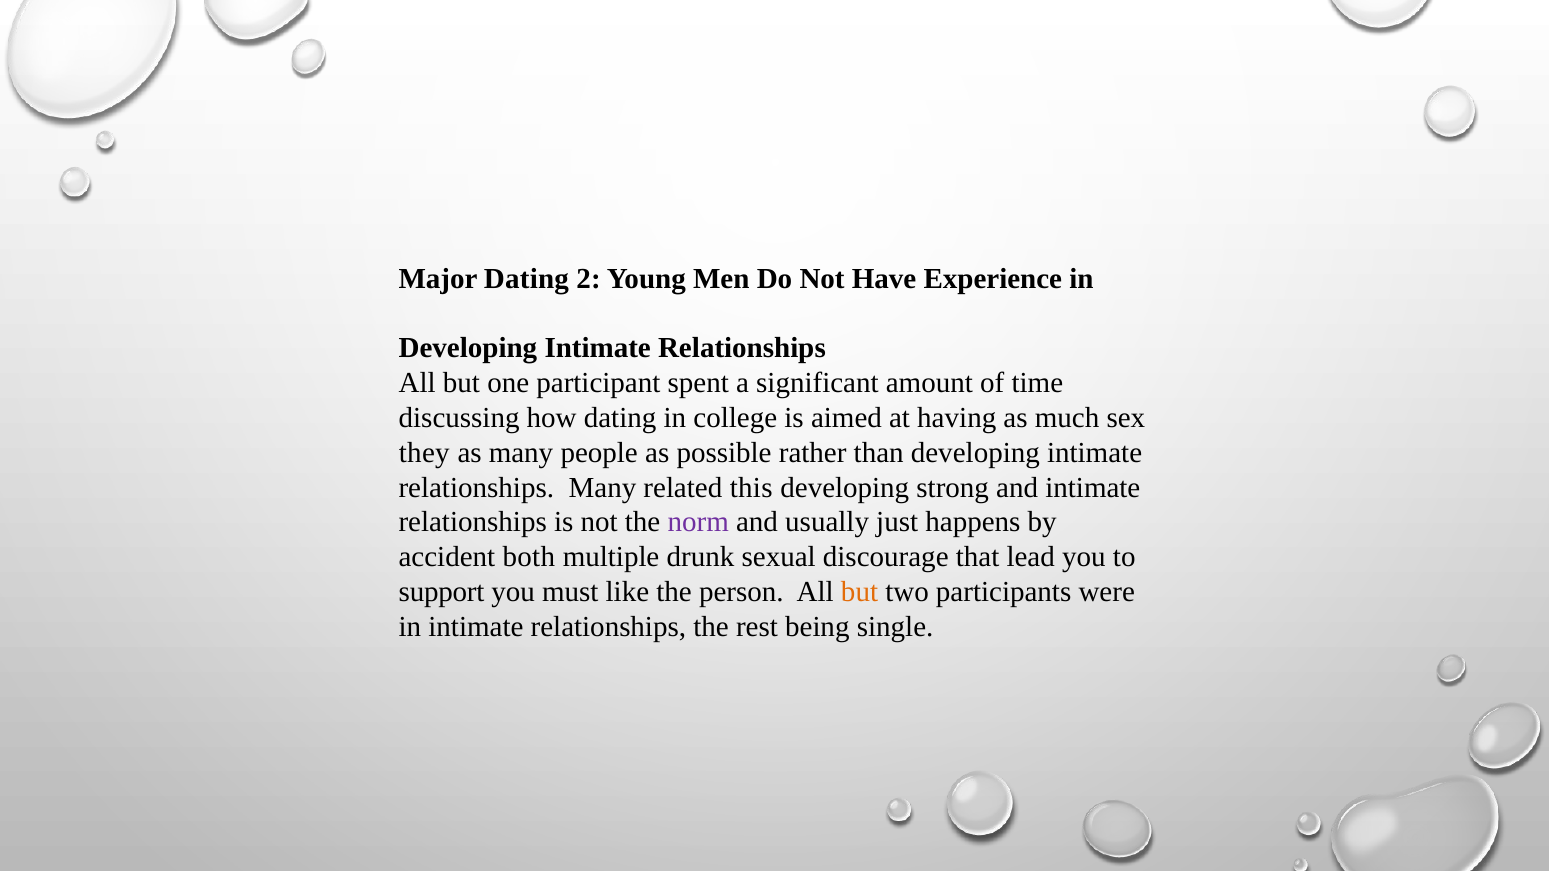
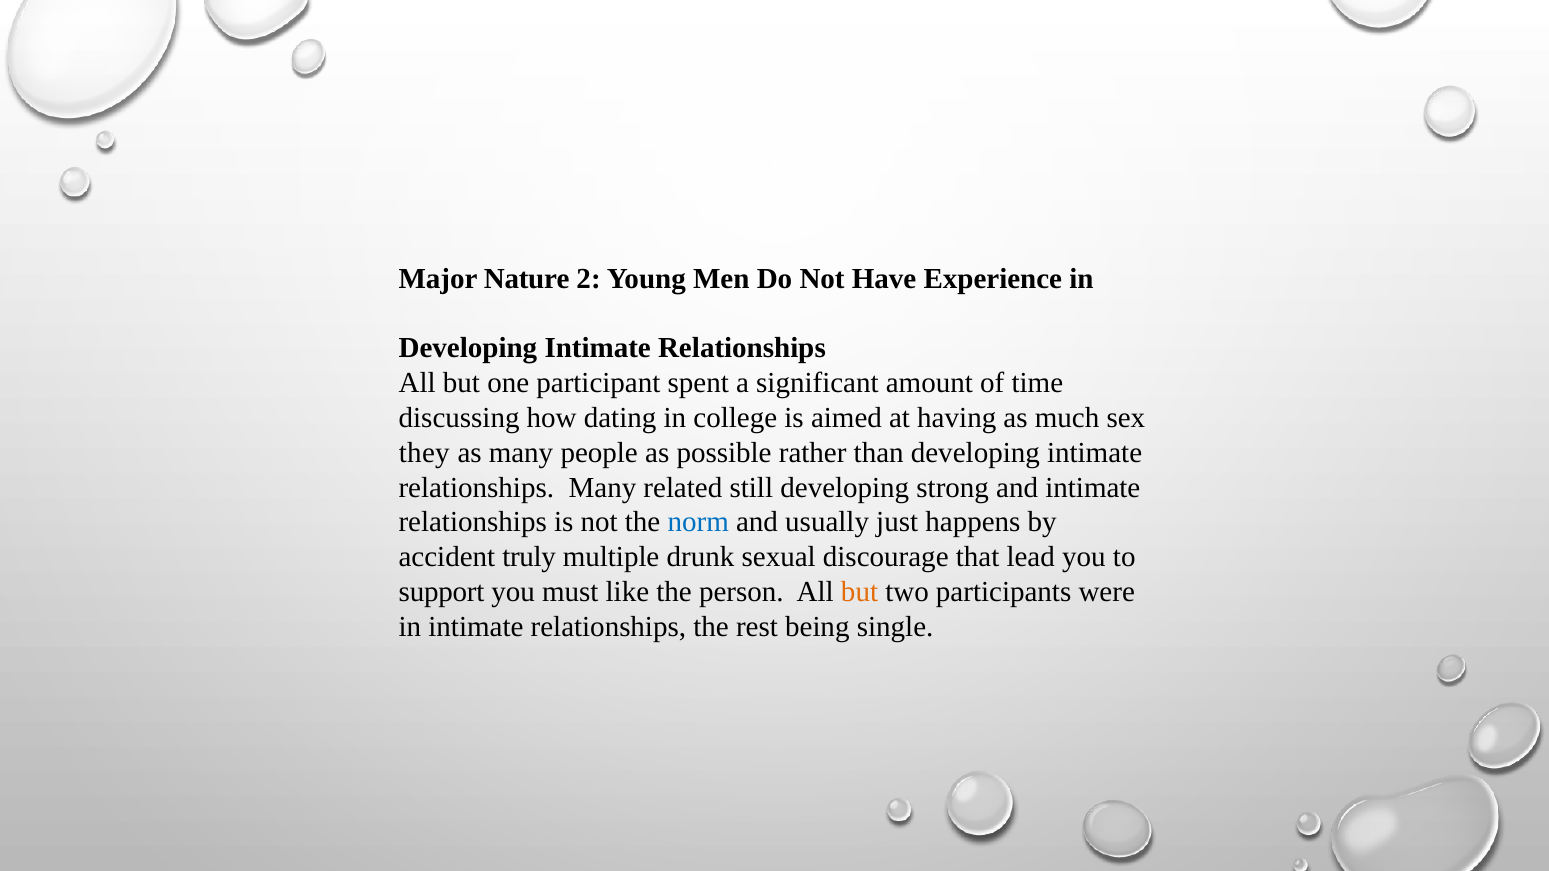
Major Dating: Dating -> Nature
this: this -> still
norm colour: purple -> blue
both: both -> truly
